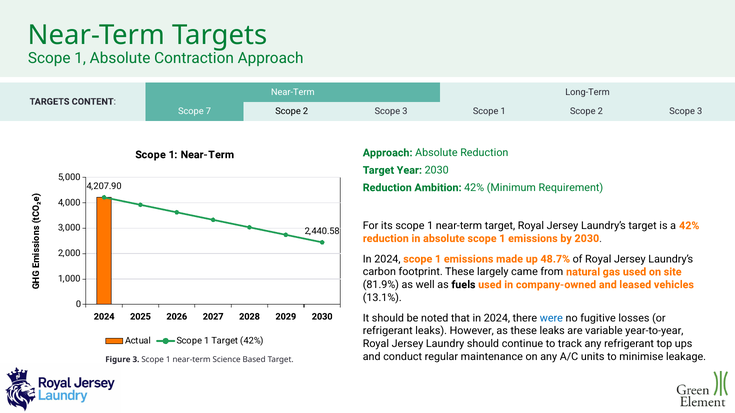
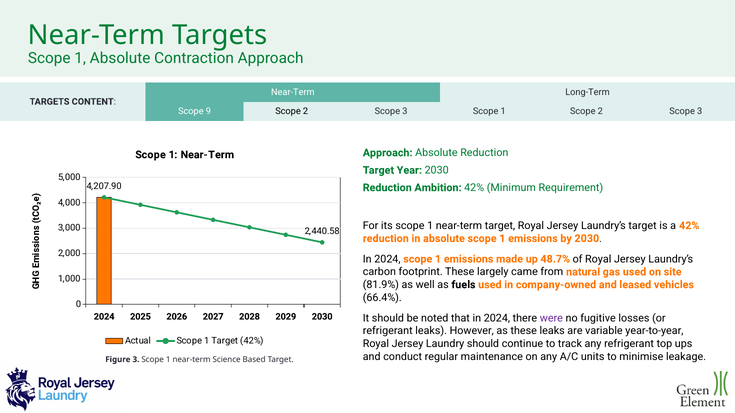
7: 7 -> 9
13.1%: 13.1% -> 66.4%
were colour: blue -> purple
